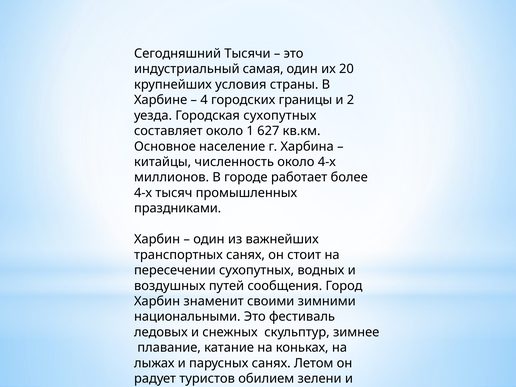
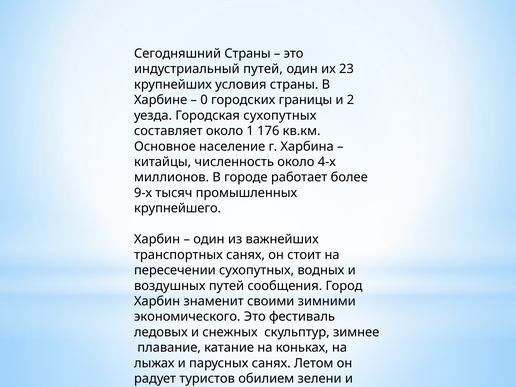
Сегодняшний Тысячи: Тысячи -> Страны
индустриальный самая: самая -> путей
20: 20 -> 23
4: 4 -> 0
627: 627 -> 176
4-х at (143, 193): 4-х -> 9-х
праздниками: праздниками -> крупнейшего
национальными: национальными -> экономического
